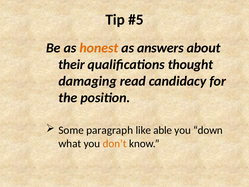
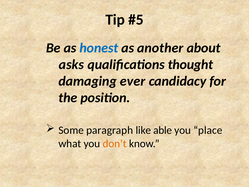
honest colour: orange -> blue
answers: answers -> another
their: their -> asks
read: read -> ever
down: down -> place
